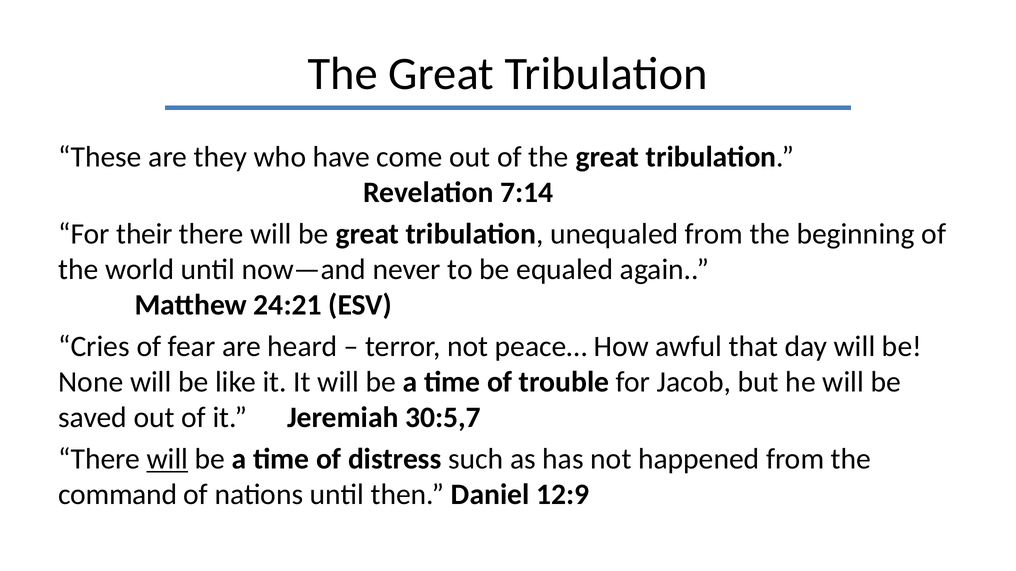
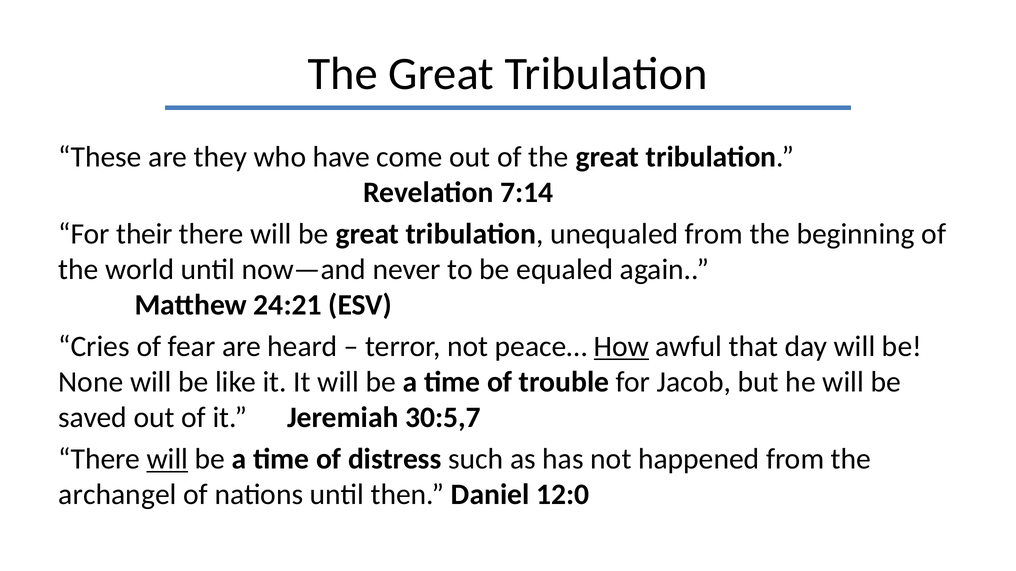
How underline: none -> present
command: command -> archangel
12:9: 12:9 -> 12:0
